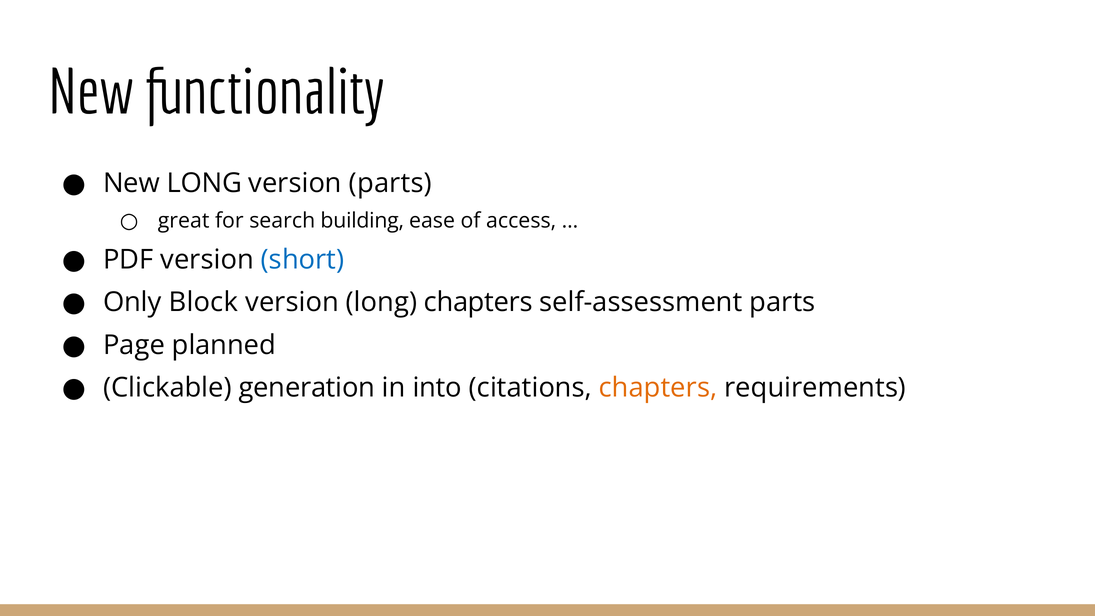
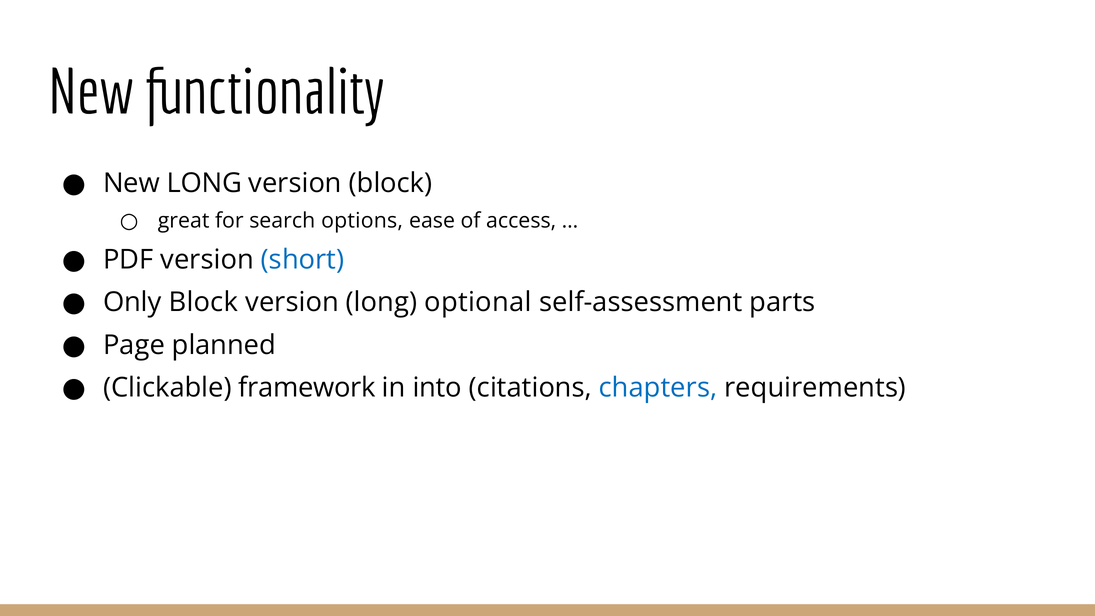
version parts: parts -> block
building: building -> options
long chapters: chapters -> optional
generation: generation -> framework
chapters at (658, 388) colour: orange -> blue
